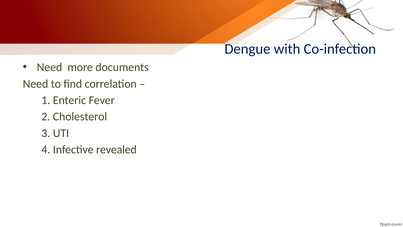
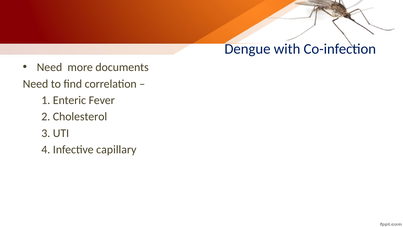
revealed: revealed -> capillary
